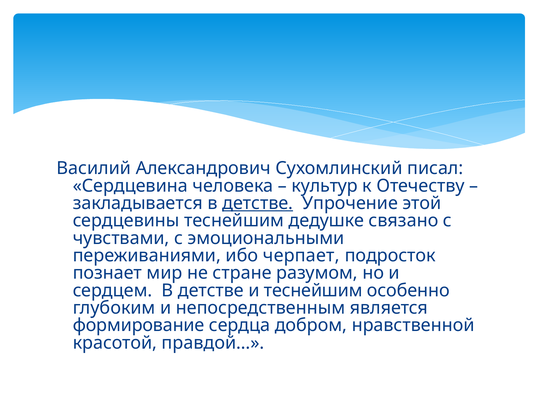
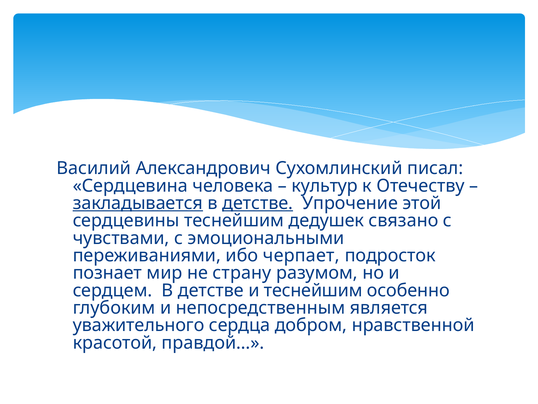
закладывается underline: none -> present
дедушке: дедушке -> дедушек
стране: стране -> страну
формирование: формирование -> уважительного
